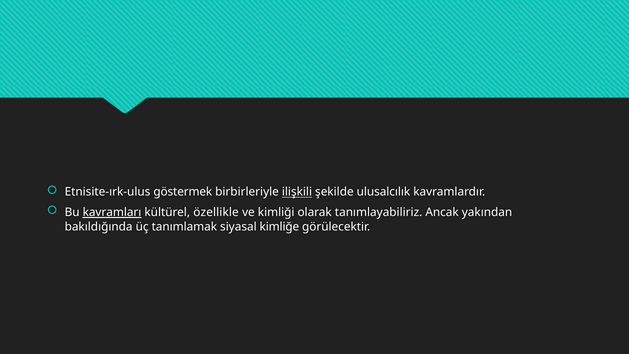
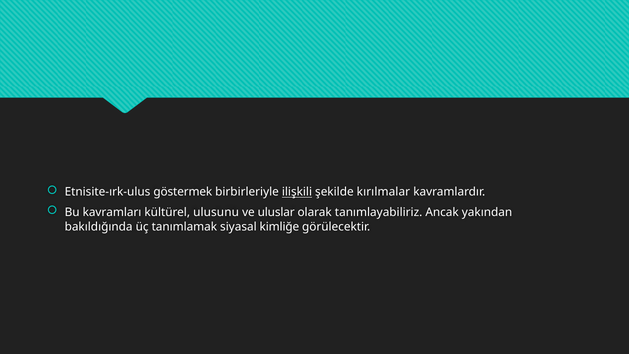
ulusalcılık: ulusalcılık -> kırılmalar
kavramları underline: present -> none
özellikle: özellikle -> ulusunu
kimliği: kimliği -> uluslar
